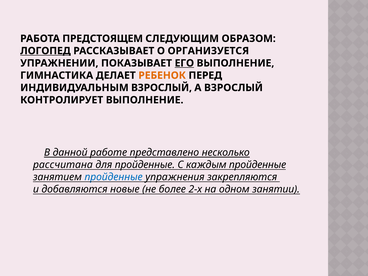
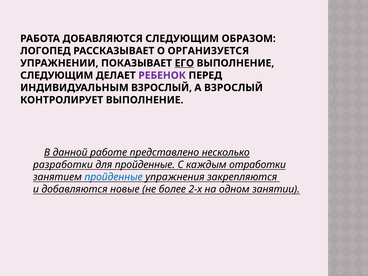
РАБОТА ПРЕДСТОЯЩЕМ: ПРЕДСТОЯЩЕМ -> ДОБАВЛЯЮТСЯ
ЛОГОПЕД underline: present -> none
ГИМНАСТИКА at (57, 75): ГИМНАСТИКА -> СЛЕДУЮЩИМ
РЕБЕНОК colour: orange -> purple
рассчитана: рассчитана -> разработки
каждым пройденные: пройденные -> отработки
